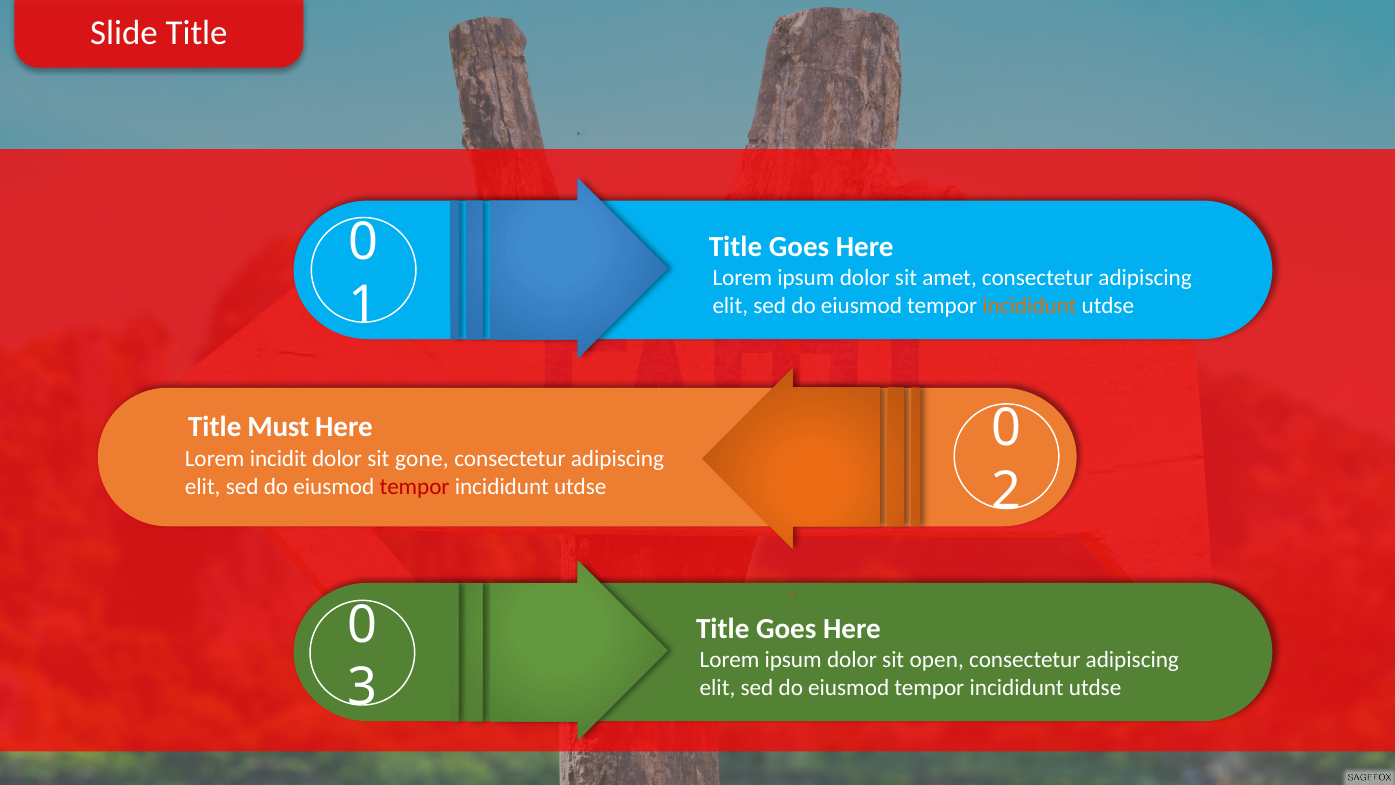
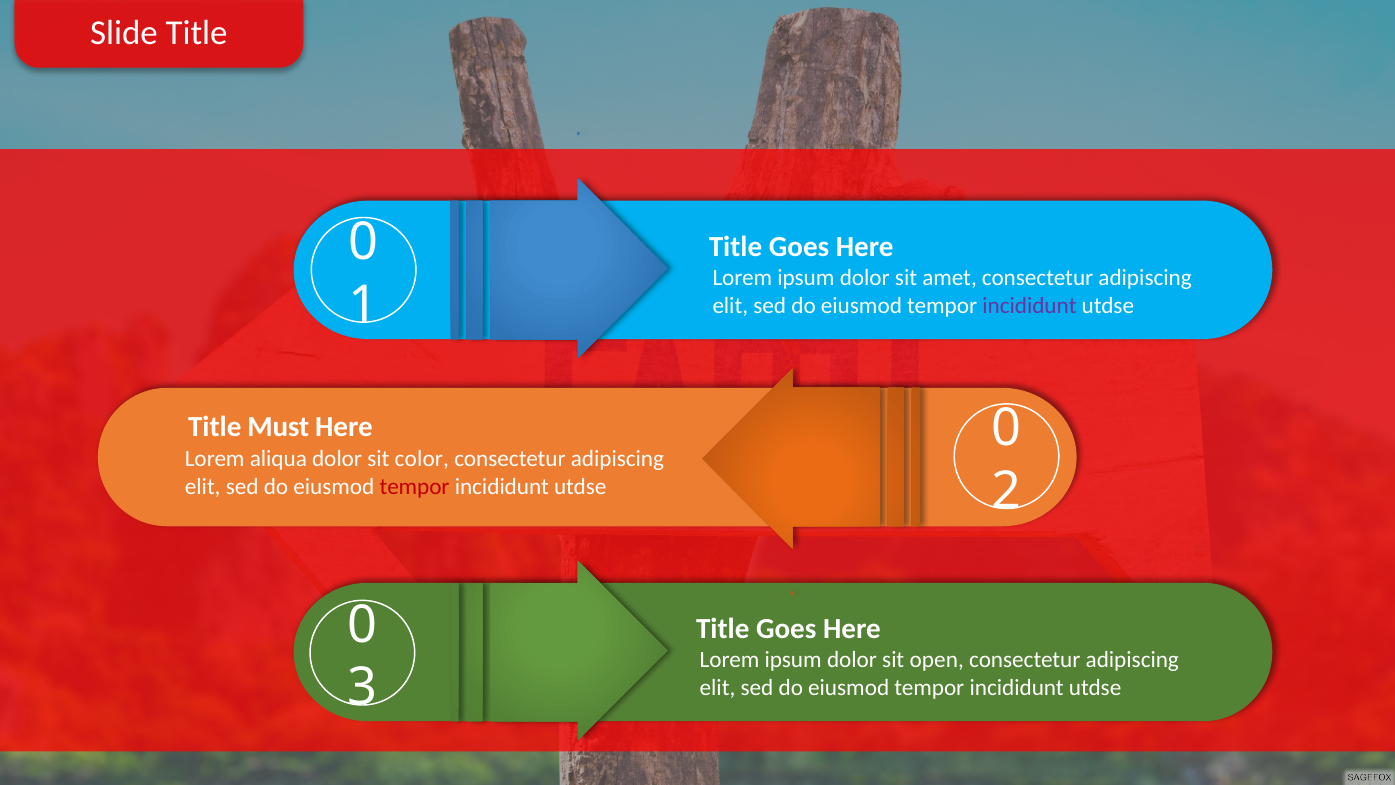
incididunt at (1029, 305) colour: orange -> purple
incidit: incidit -> aliqua
gone: gone -> color
